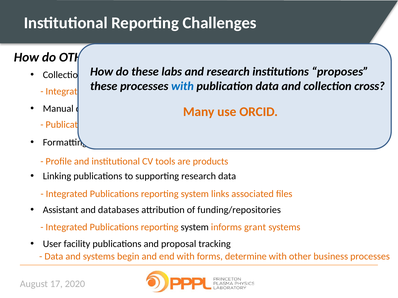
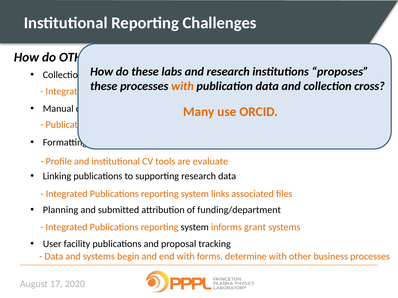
with at (182, 86) colour: blue -> orange
products: products -> evaluate
Assistant: Assistant -> Planning
databases: databases -> submitted
funding/repositories: funding/repositories -> funding/department
